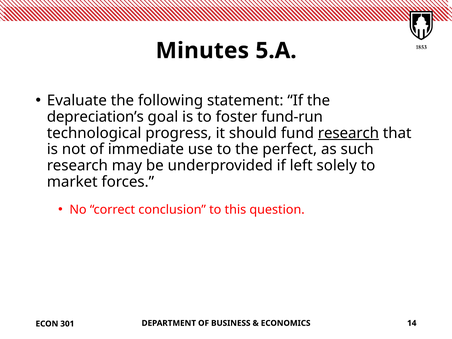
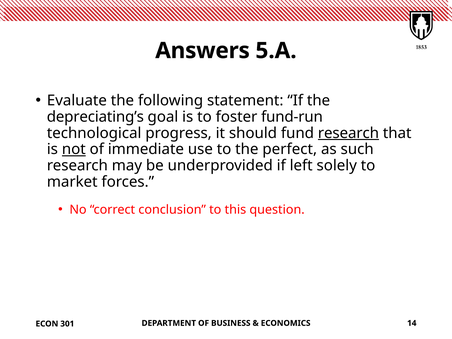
Minutes: Minutes -> Answers
depreciation’s: depreciation’s -> depreciating’s
not underline: none -> present
